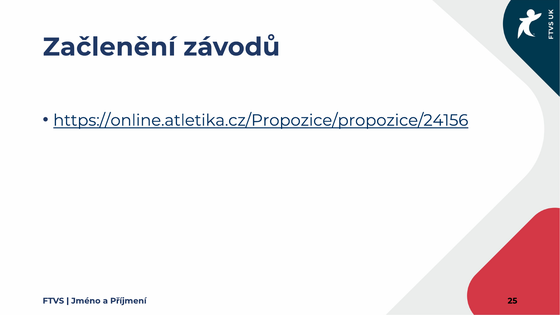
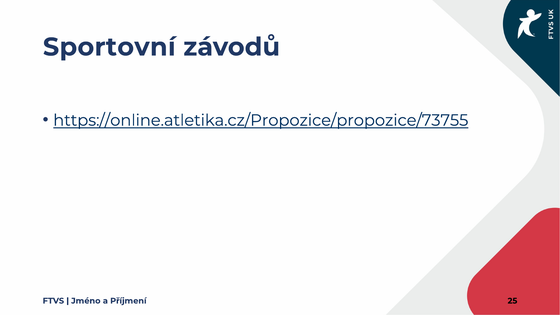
Začlenění: Začlenění -> Sportovní
https://online.atletika.cz/Propozice/propozice/24156: https://online.atletika.cz/Propozice/propozice/24156 -> https://online.atletika.cz/Propozice/propozice/73755
